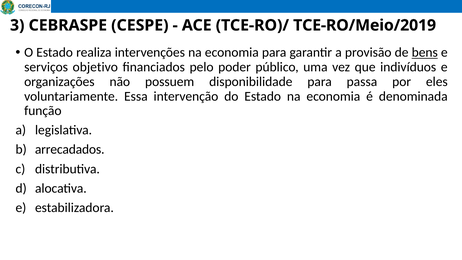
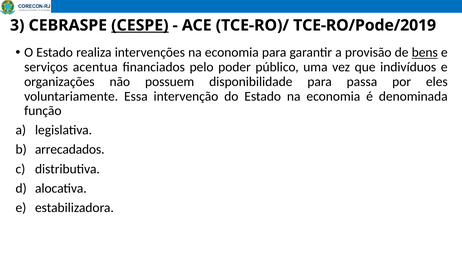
CESPE underline: none -> present
TCE-RO/Meio/2019: TCE-RO/Meio/2019 -> TCE-RO/Pode/2019
objetivo: objetivo -> acentua
